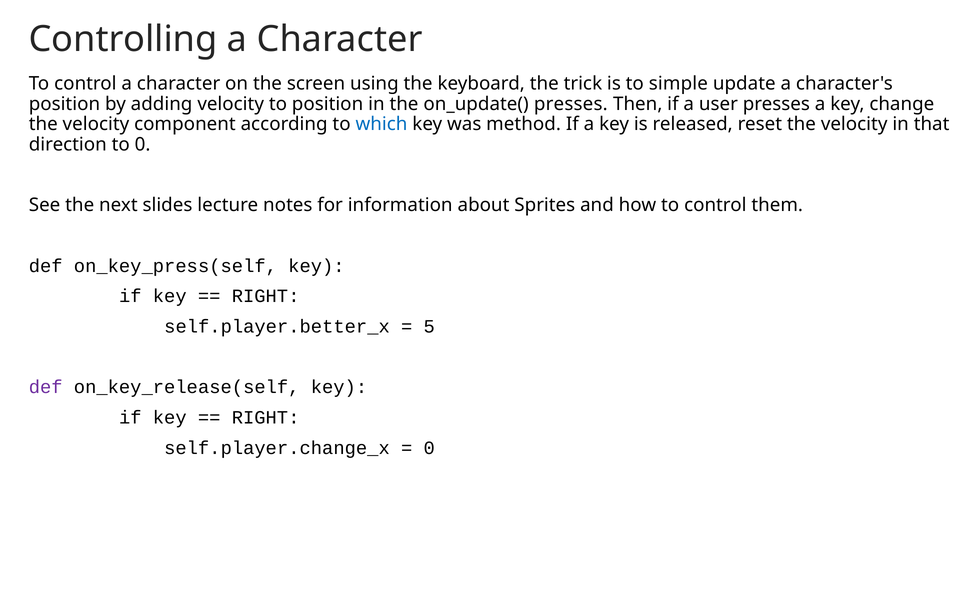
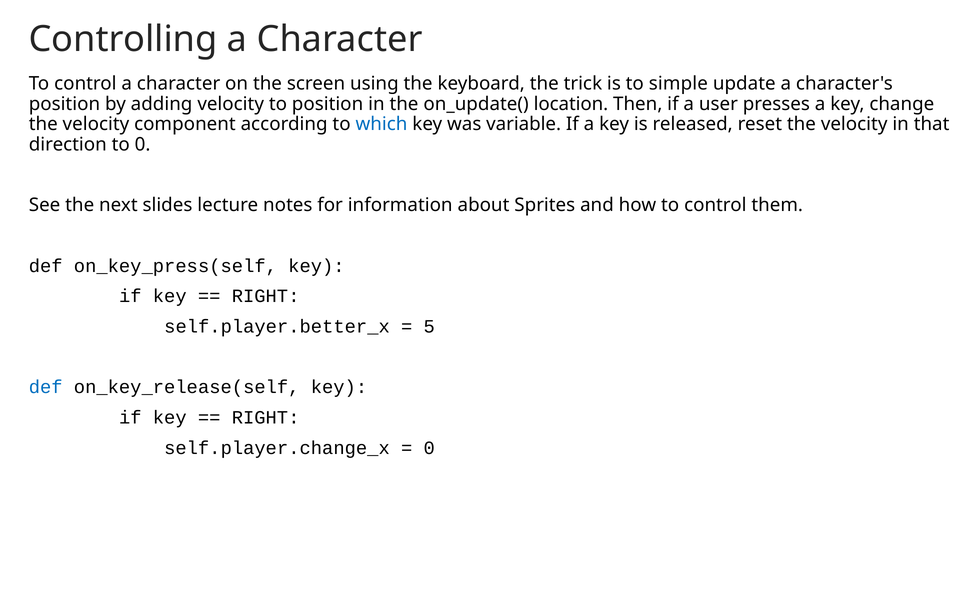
on_update( presses: presses -> location
method: method -> variable
def at (46, 387) colour: purple -> blue
